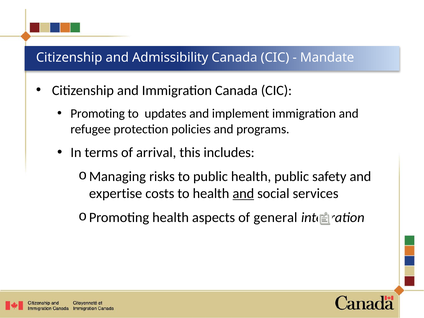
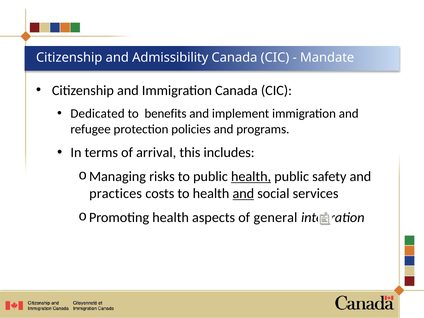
Promoting at (98, 114): Promoting -> Dedicated
updates: updates -> benefits
health at (251, 177) underline: none -> present
expertise: expertise -> practices
